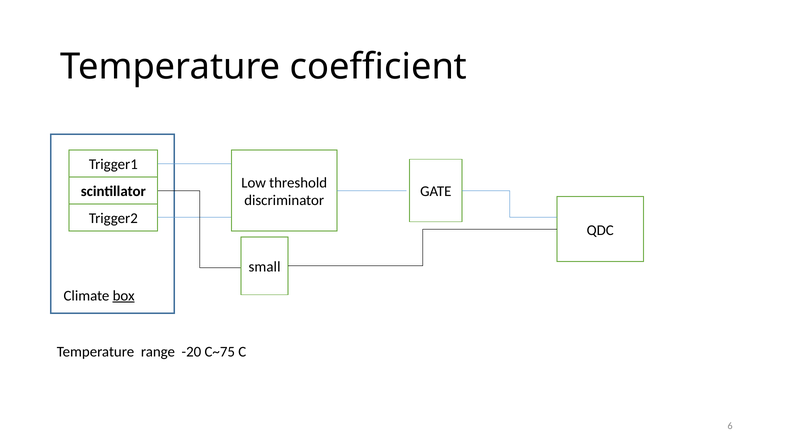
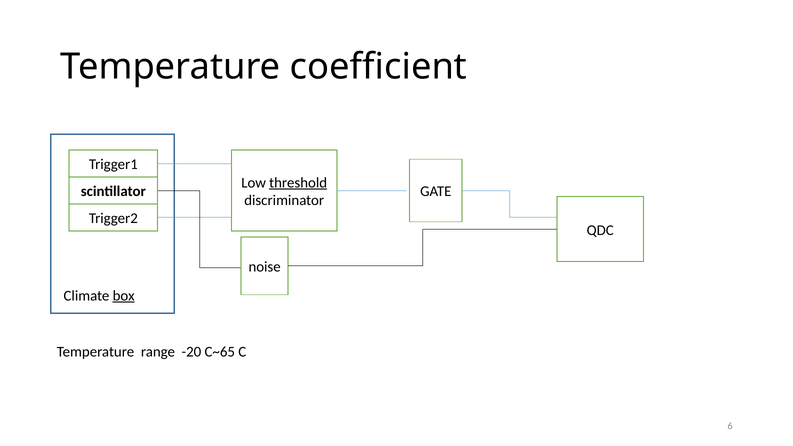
threshold underline: none -> present
small: small -> noise
C~75: C~75 -> C~65
